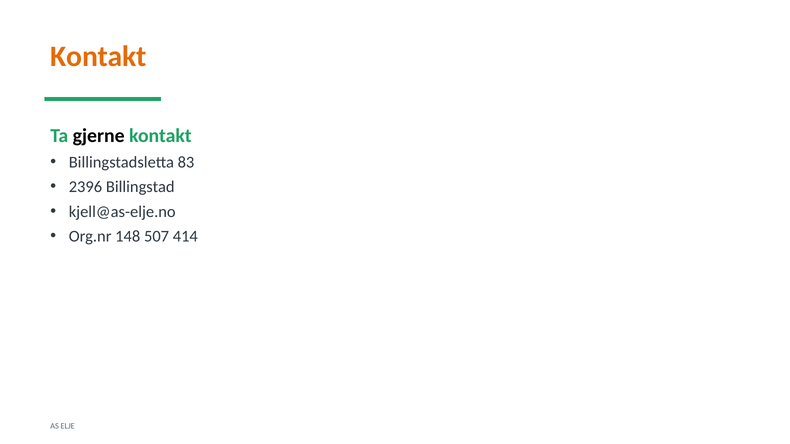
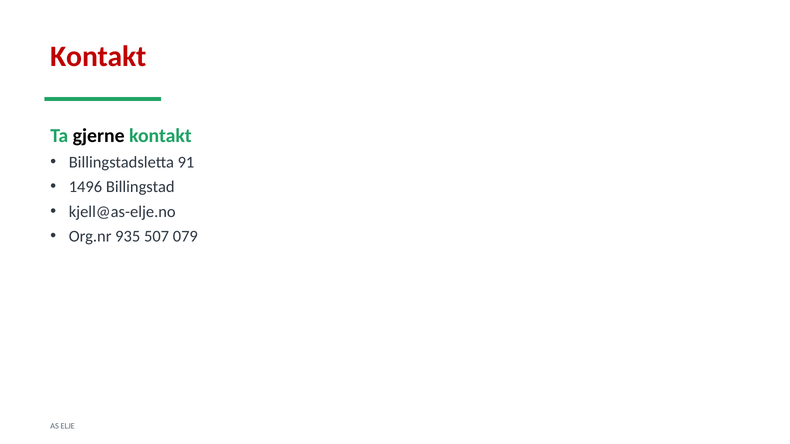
Kontakt at (98, 56) colour: orange -> red
83: 83 -> 91
2396: 2396 -> 1496
148: 148 -> 935
414: 414 -> 079
